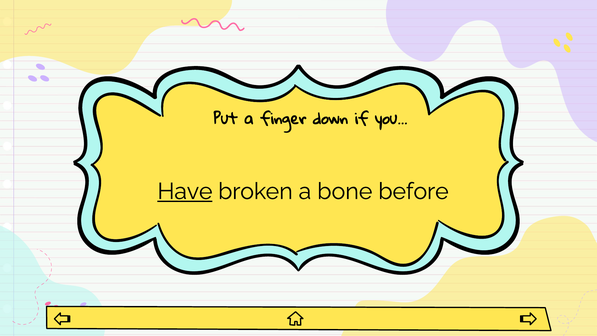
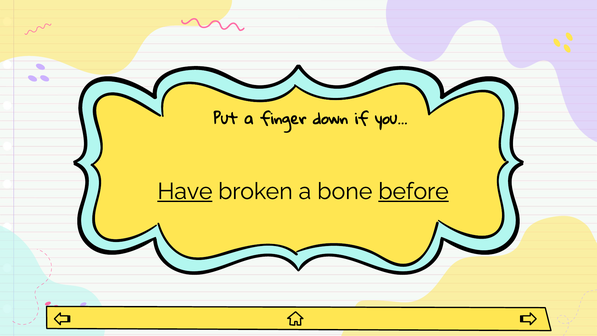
before underline: none -> present
